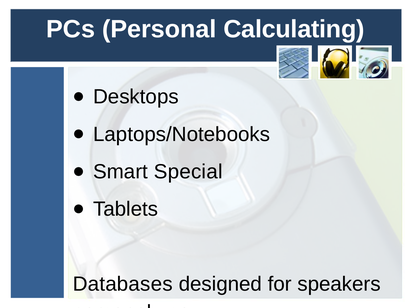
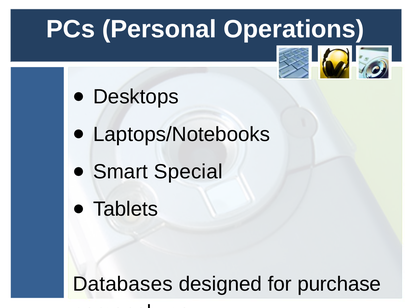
Calculating: Calculating -> Operations
speakers: speakers -> purchase
